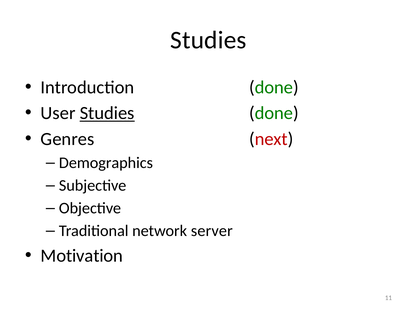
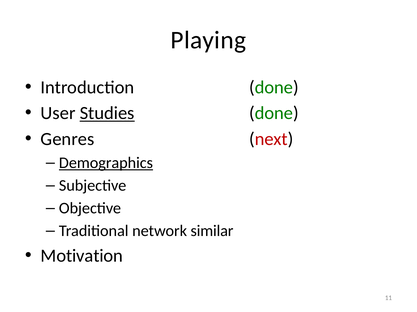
Studies at (208, 40): Studies -> Playing
Demographics underline: none -> present
server: server -> similar
